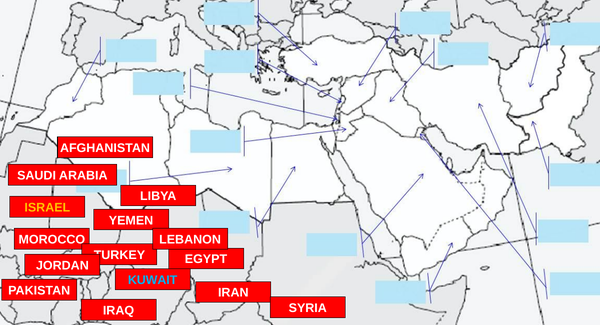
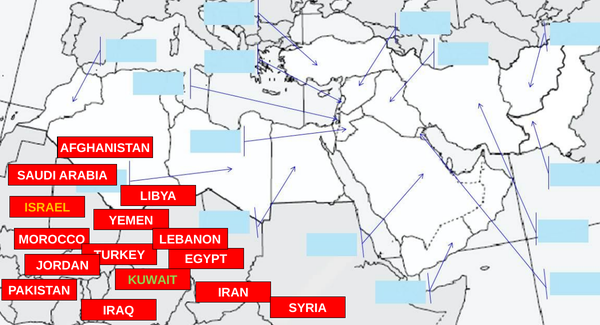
KUWAIT colour: light blue -> light green
